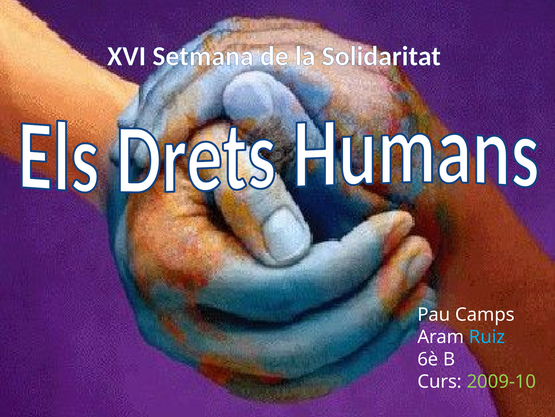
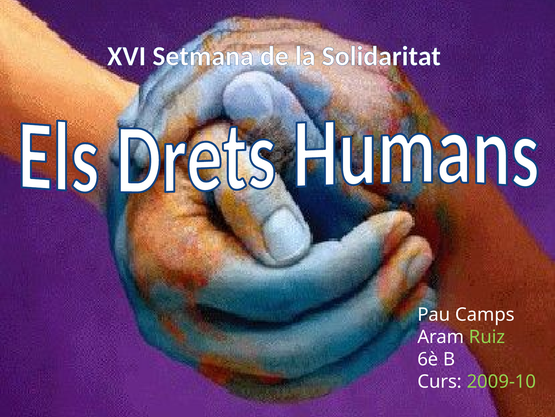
Ruiz colour: light blue -> light green
